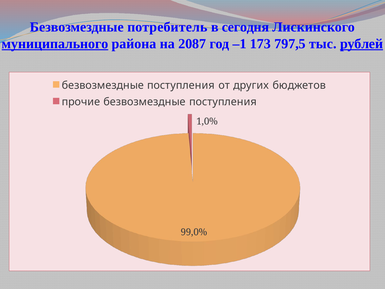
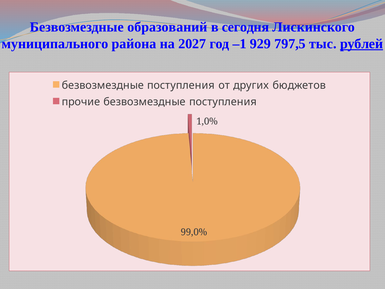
потребитель: потребитель -> образований
муниципального underline: present -> none
2087: 2087 -> 2027
173: 173 -> 929
